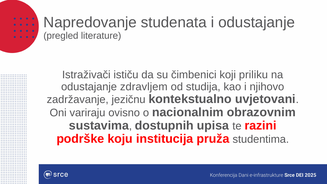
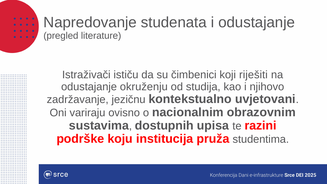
priliku: priliku -> riješiti
zdravljem: zdravljem -> okruženju
